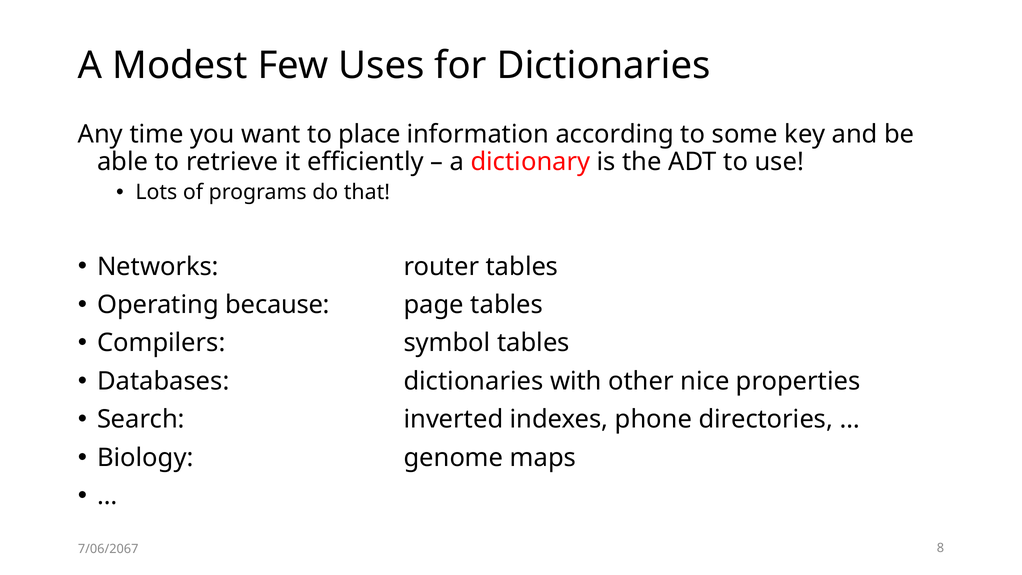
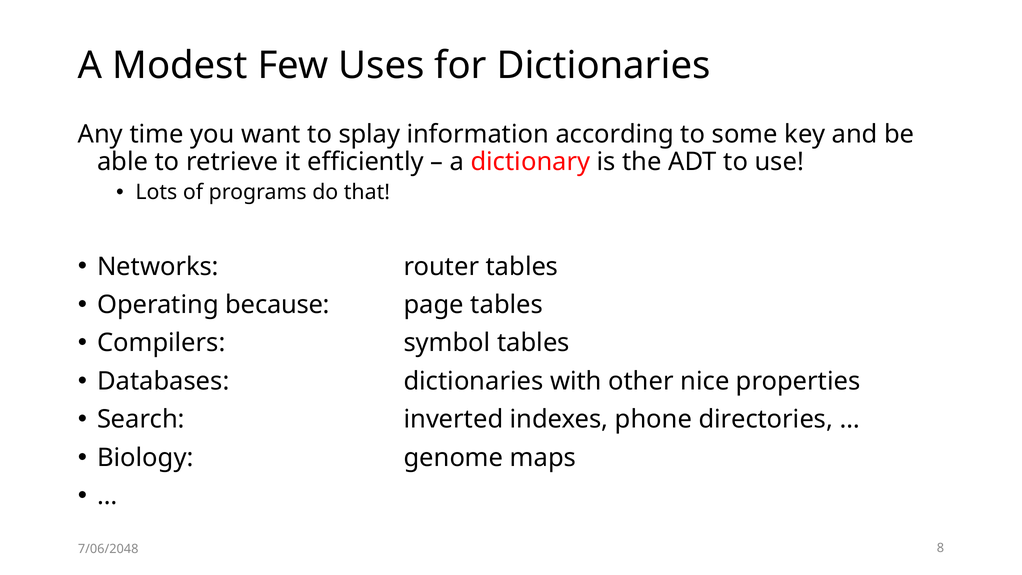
place: place -> splay
7/06/2067: 7/06/2067 -> 7/06/2048
